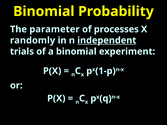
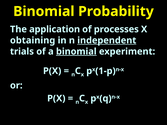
parameter: parameter -> application
randomly: randomly -> obtaining
binomial at (76, 52) underline: none -> present
